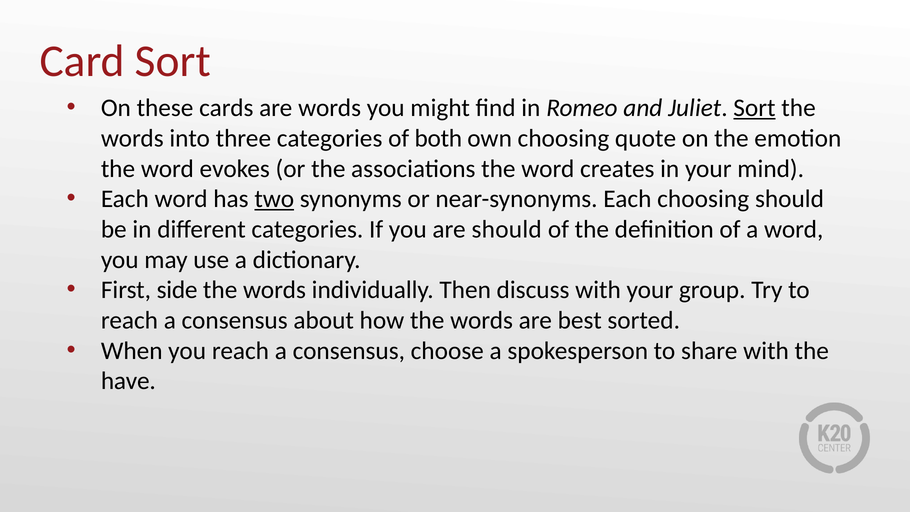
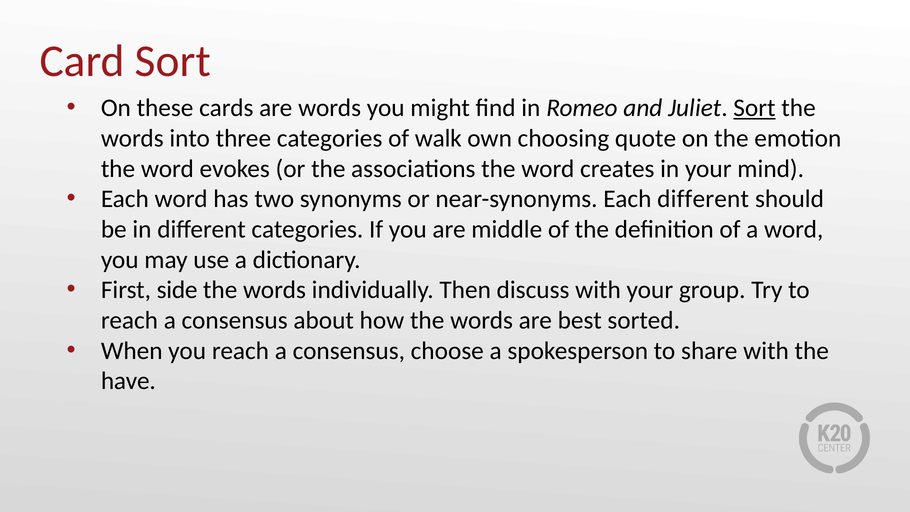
both: both -> walk
two underline: present -> none
Each choosing: choosing -> different
are should: should -> middle
